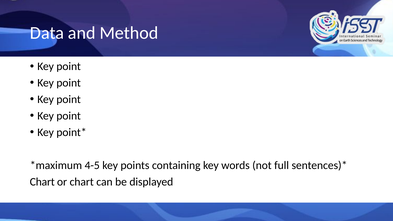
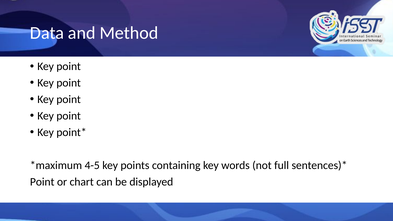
Chart at (42, 182): Chart -> Point
